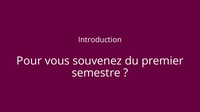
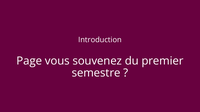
Pour: Pour -> Page
